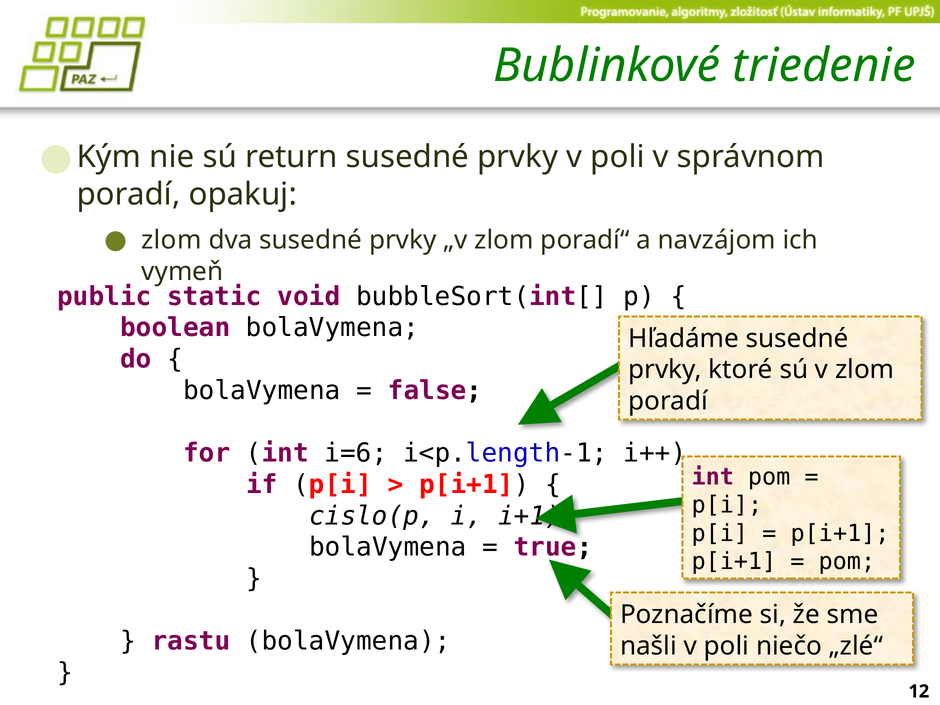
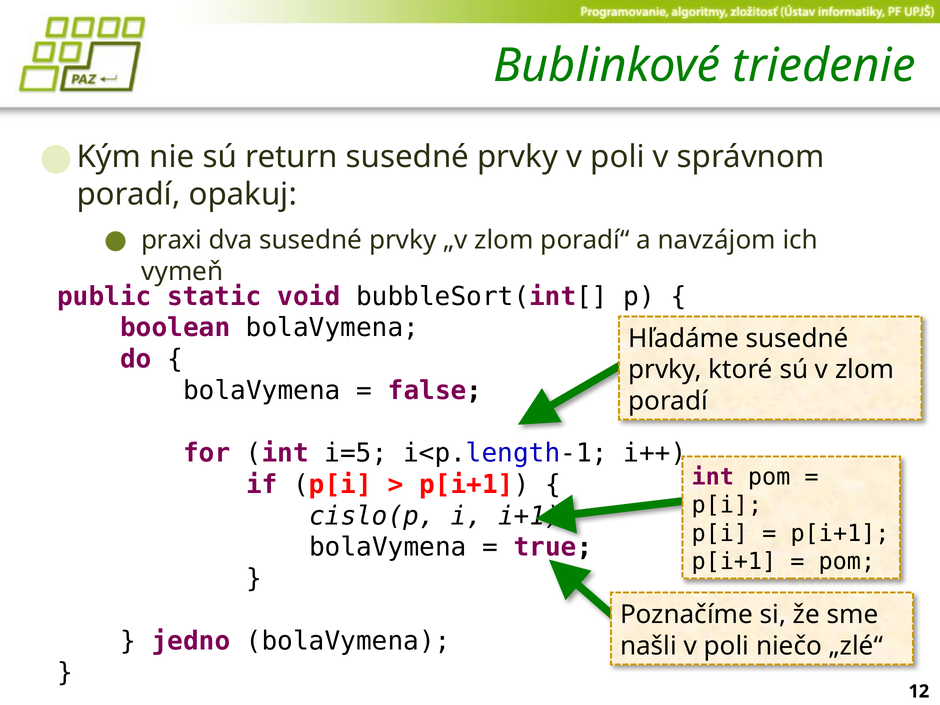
zlom at (171, 240): zlom -> praxi
i=6: i=6 -> i=5
rastu: rastu -> jedno
